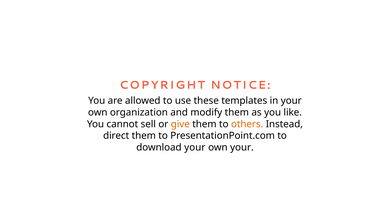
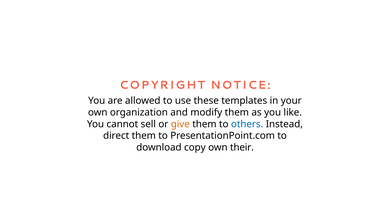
others colour: orange -> blue
download your: your -> copy
own your: your -> their
